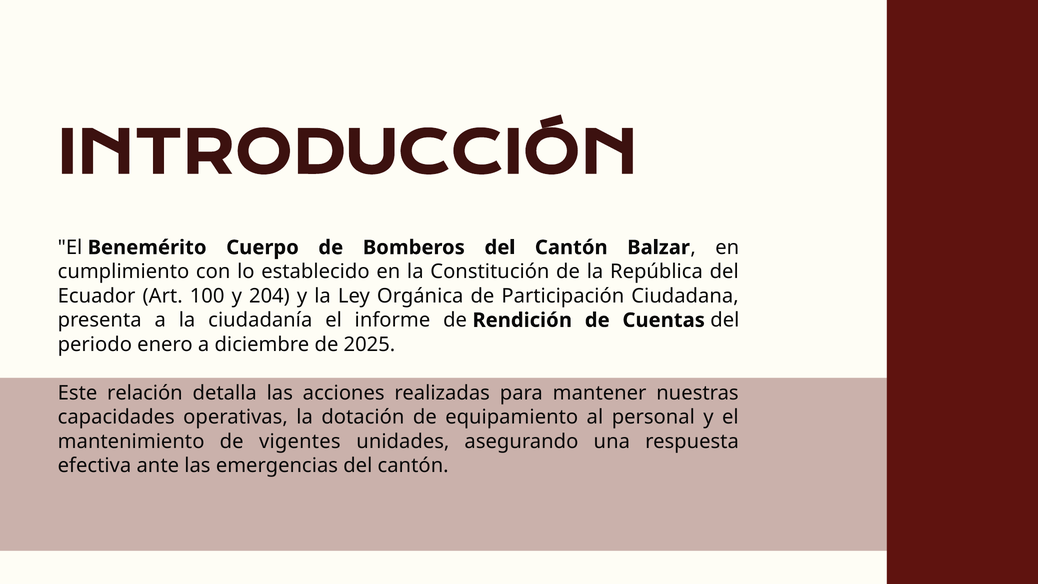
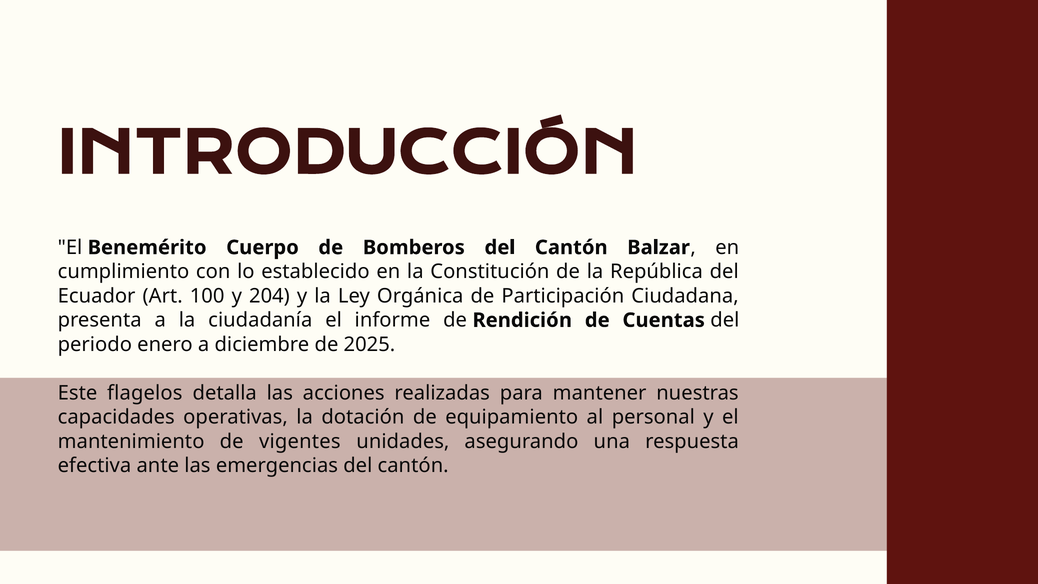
relación: relación -> flagelos
